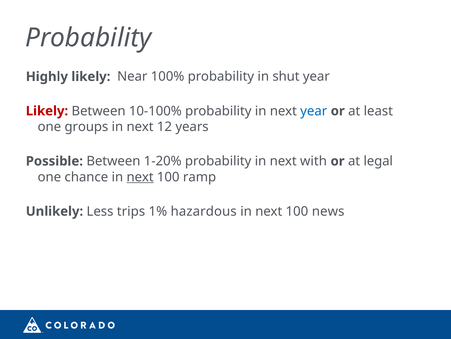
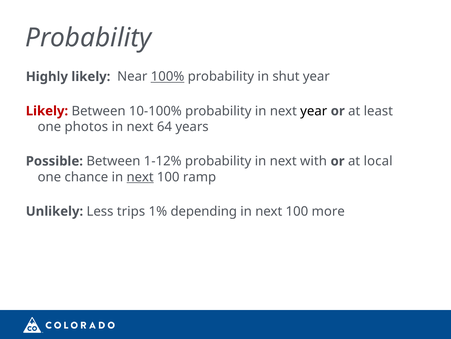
100% underline: none -> present
year at (314, 111) colour: blue -> black
groups: groups -> photos
12: 12 -> 64
1-20%: 1-20% -> 1-12%
legal: legal -> local
hazardous: hazardous -> depending
news: news -> more
